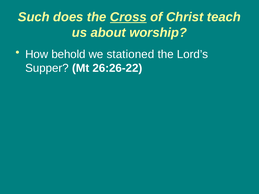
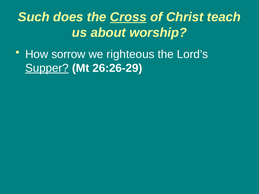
behold: behold -> sorrow
stationed: stationed -> righteous
Supper underline: none -> present
26:26-22: 26:26-22 -> 26:26-29
